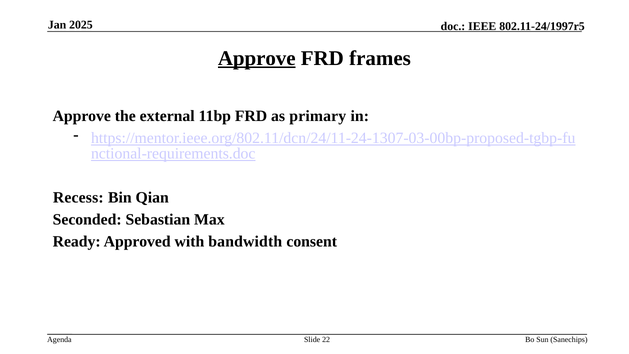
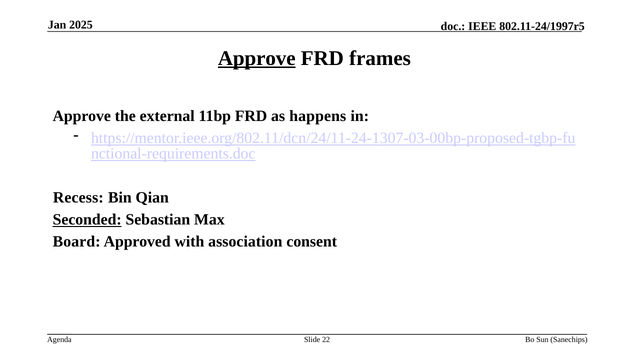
primary: primary -> happens
Seconded underline: none -> present
Ready: Ready -> Board
bandwidth: bandwidth -> association
